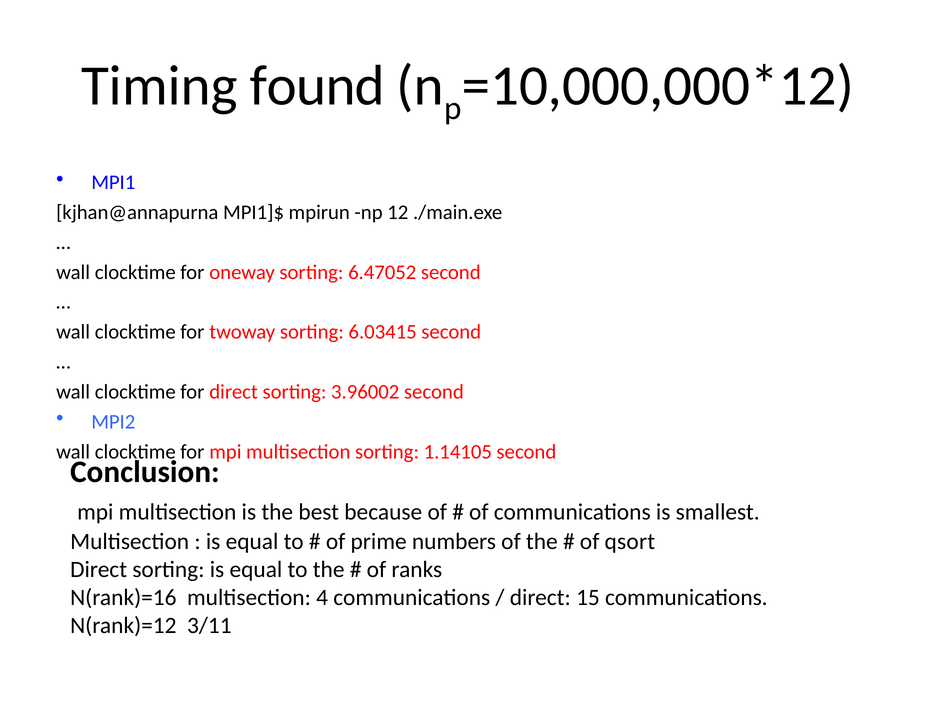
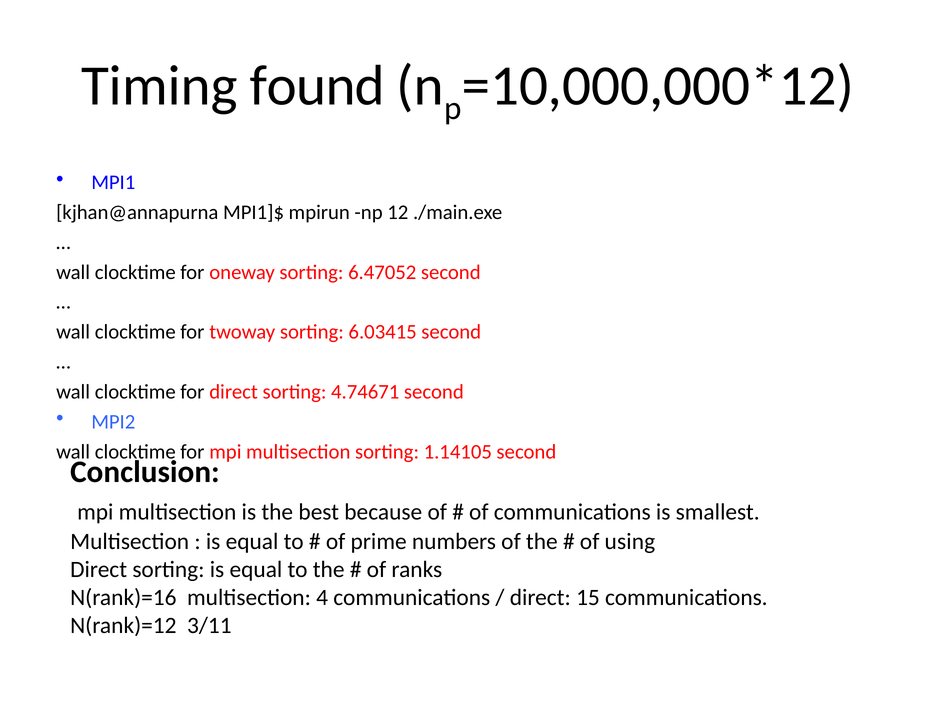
3.96002: 3.96002 -> 4.74671
qsort: qsort -> using
